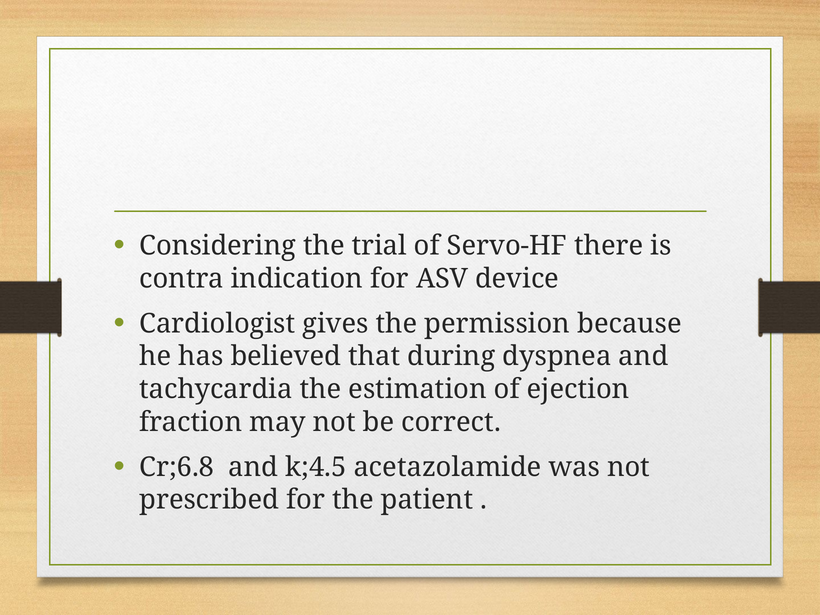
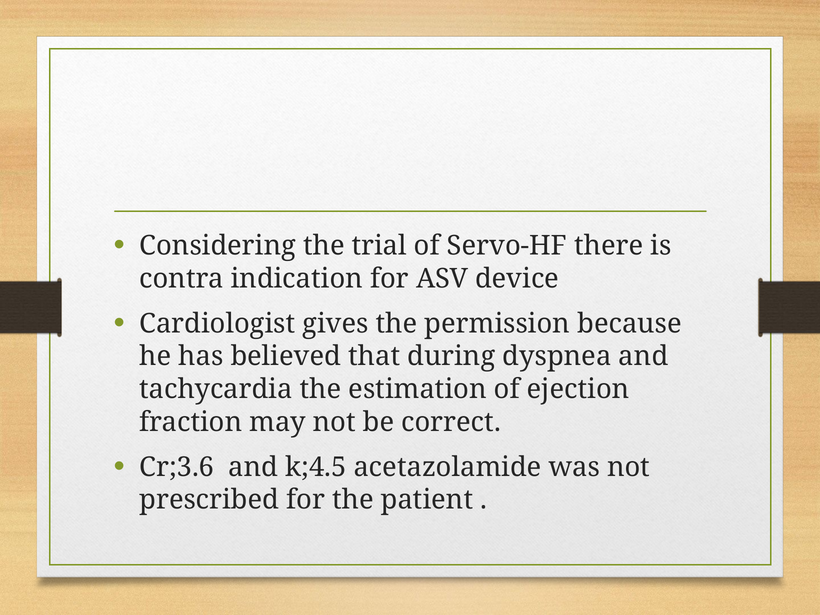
Cr;6.8: Cr;6.8 -> Cr;3.6
